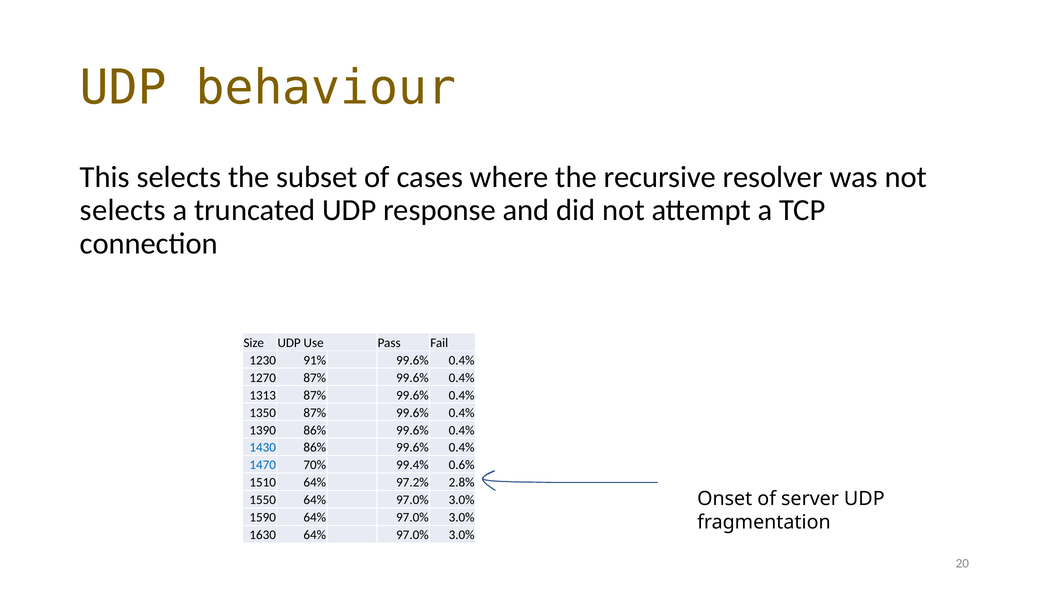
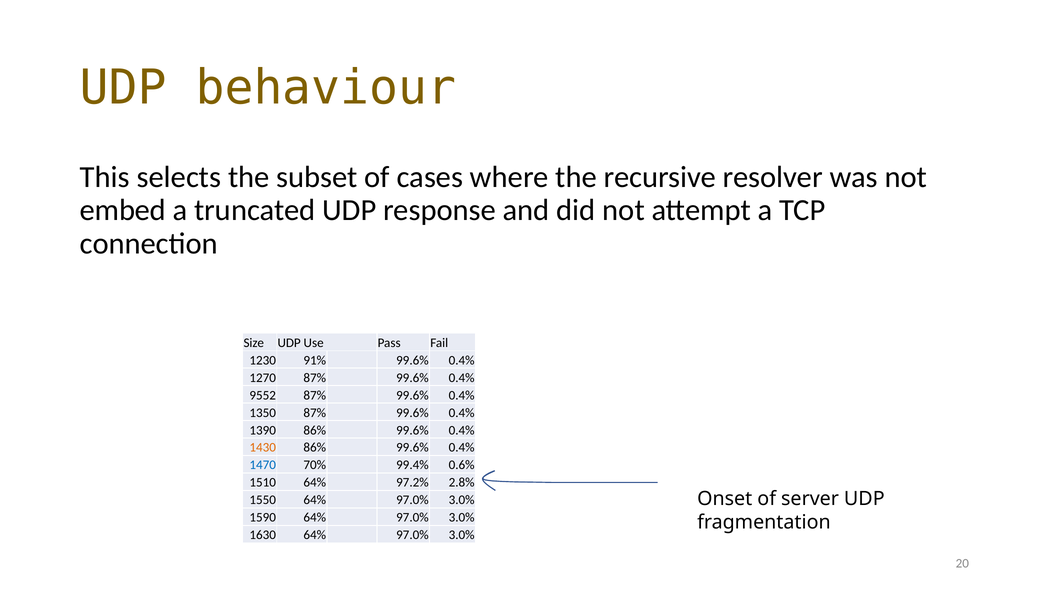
selects at (123, 210): selects -> embed
1313: 1313 -> 9552
1430 colour: blue -> orange
